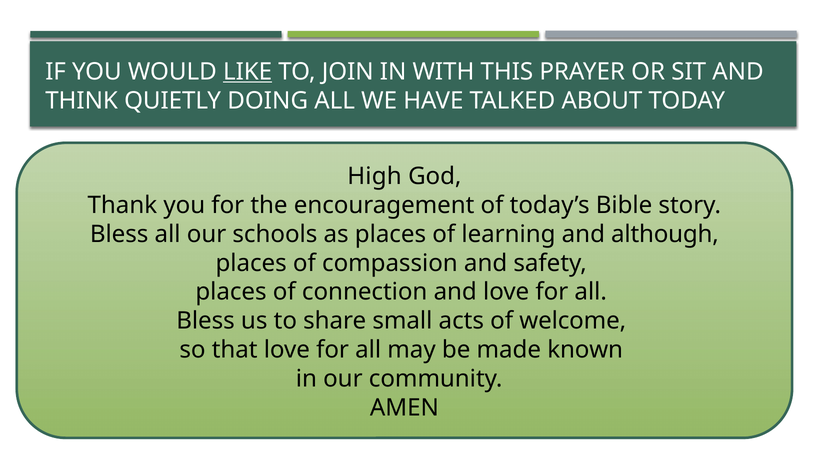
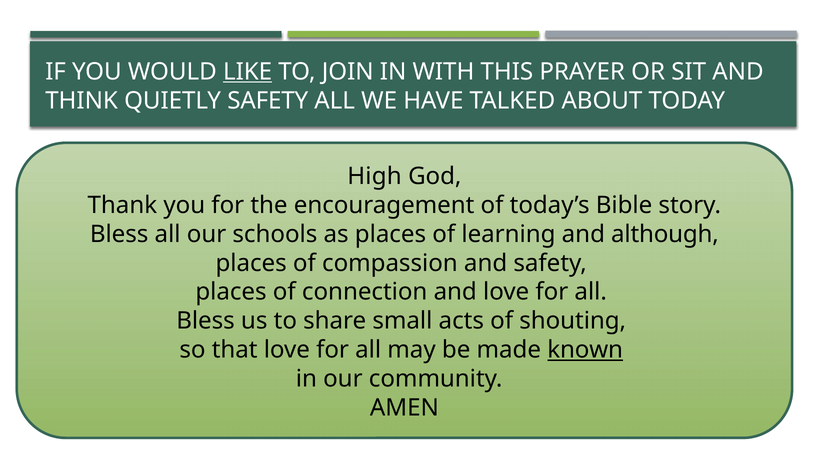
QUIETLY DOING: DOING -> SAFETY
welcome: welcome -> shouting
known underline: none -> present
